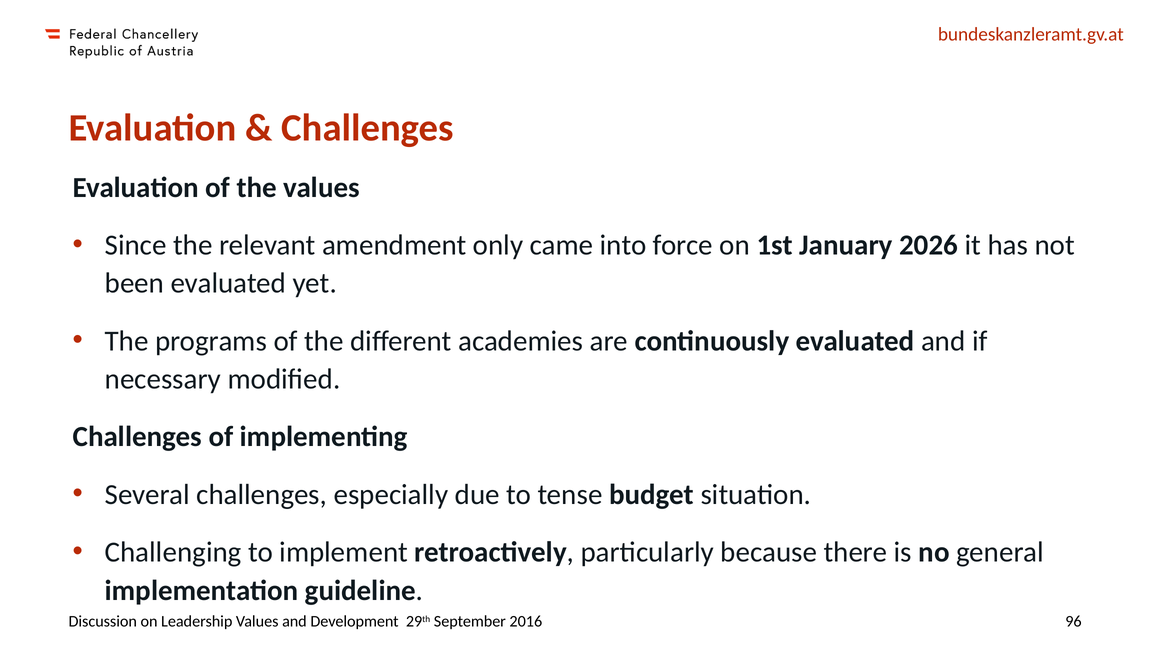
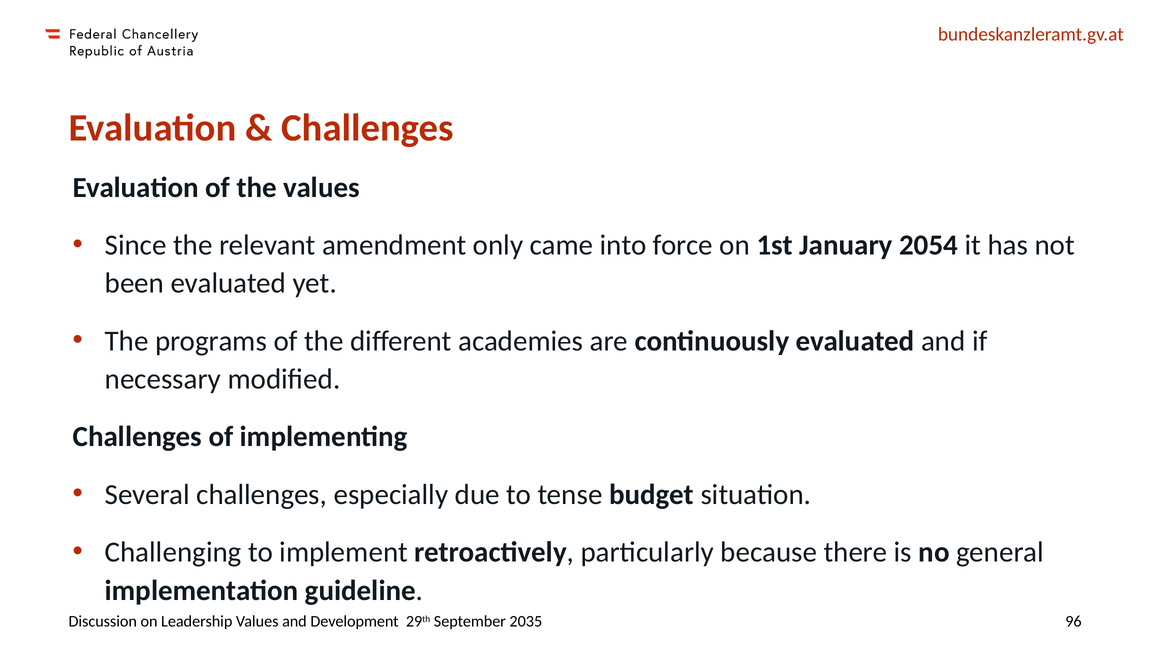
2026: 2026 -> 2054
2016: 2016 -> 2035
